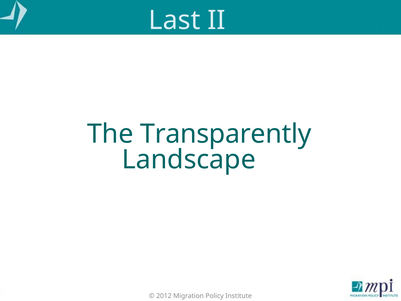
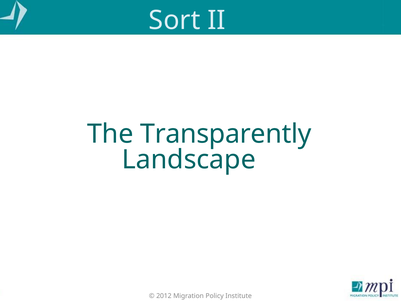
Last: Last -> Sort
